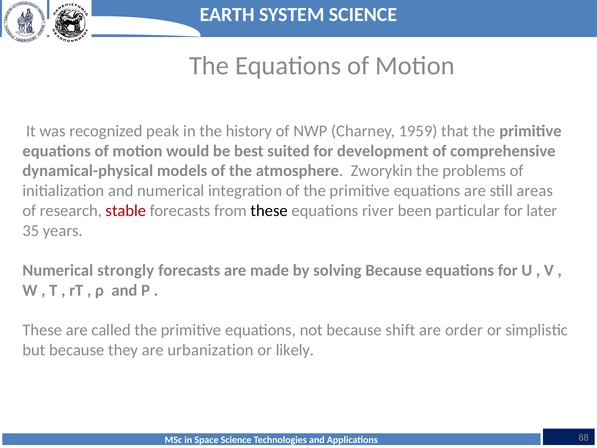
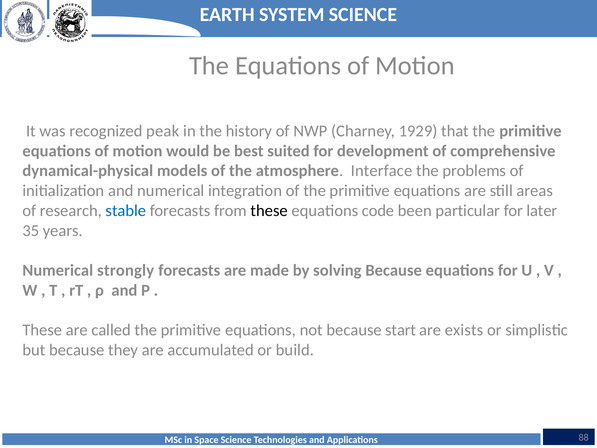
1959: 1959 -> 1929
Zworykin: Zworykin -> Interface
stable colour: red -> blue
river: river -> code
shift: shift -> start
order: order -> exists
urbanization: urbanization -> accumulated
likely: likely -> build
